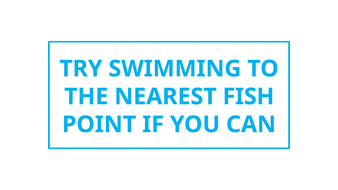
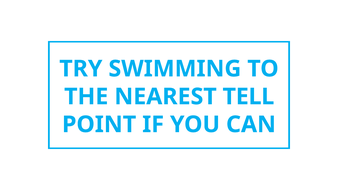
FISH: FISH -> TELL
